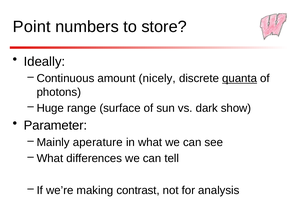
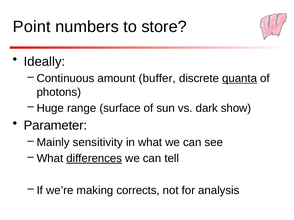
nicely: nicely -> buffer
aperature: aperature -> sensitivity
differences underline: none -> present
contrast: contrast -> corrects
